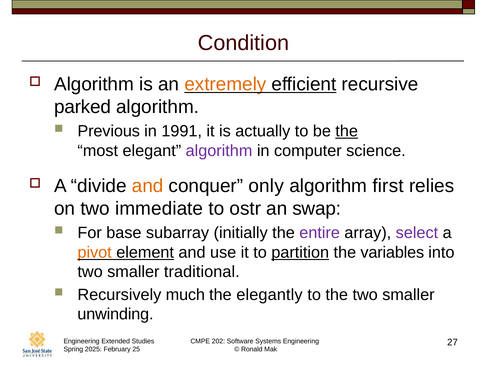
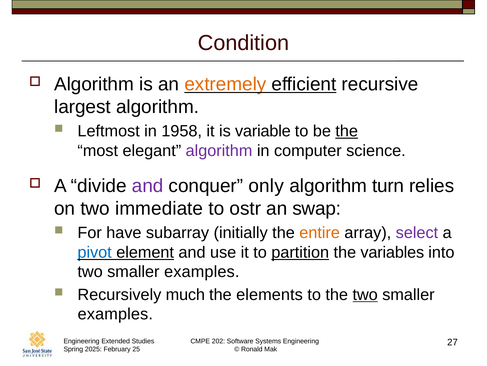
parked: parked -> largest
Previous: Previous -> Leftmost
1991: 1991 -> 1958
actually: actually -> variable
and at (148, 185) colour: orange -> purple
first: first -> turn
base: base -> have
entire colour: purple -> orange
pivot colour: orange -> blue
traditional at (202, 271): traditional -> examples
elegantly: elegantly -> elements
two at (365, 294) underline: none -> present
unwinding at (115, 314): unwinding -> examples
